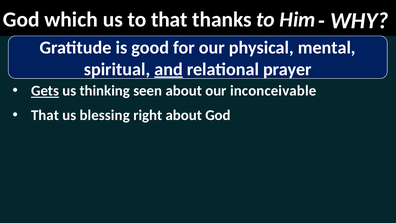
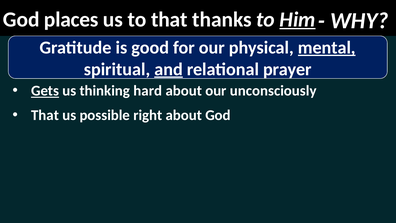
which: which -> places
Him underline: none -> present
mental underline: none -> present
seen: seen -> hard
inconceivable: inconceivable -> unconsciously
blessing: blessing -> possible
